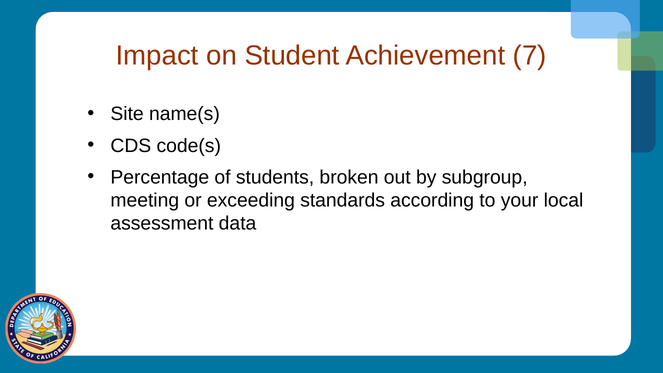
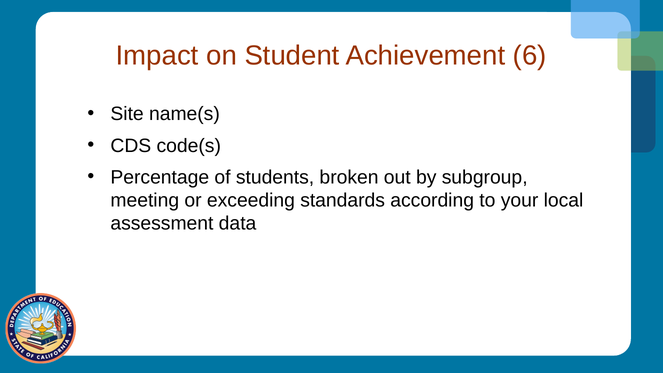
7: 7 -> 6
